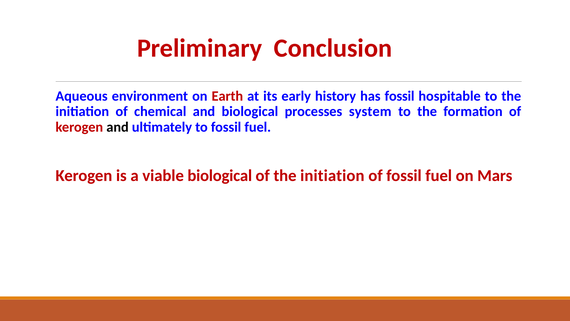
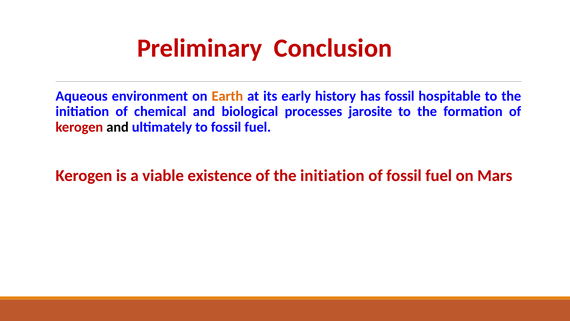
Earth colour: red -> orange
system: system -> jarosite
viable biological: biological -> existence
